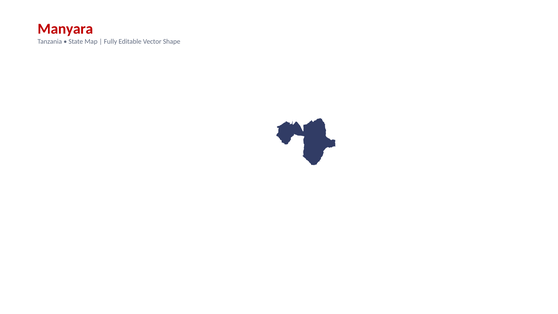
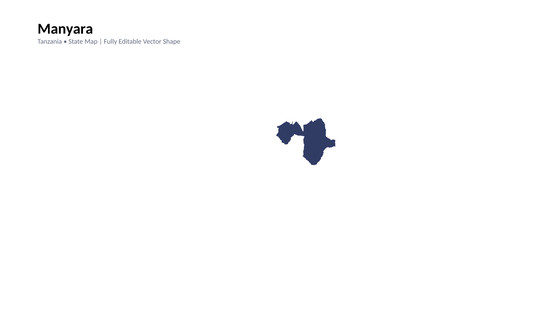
Manyara colour: red -> black
